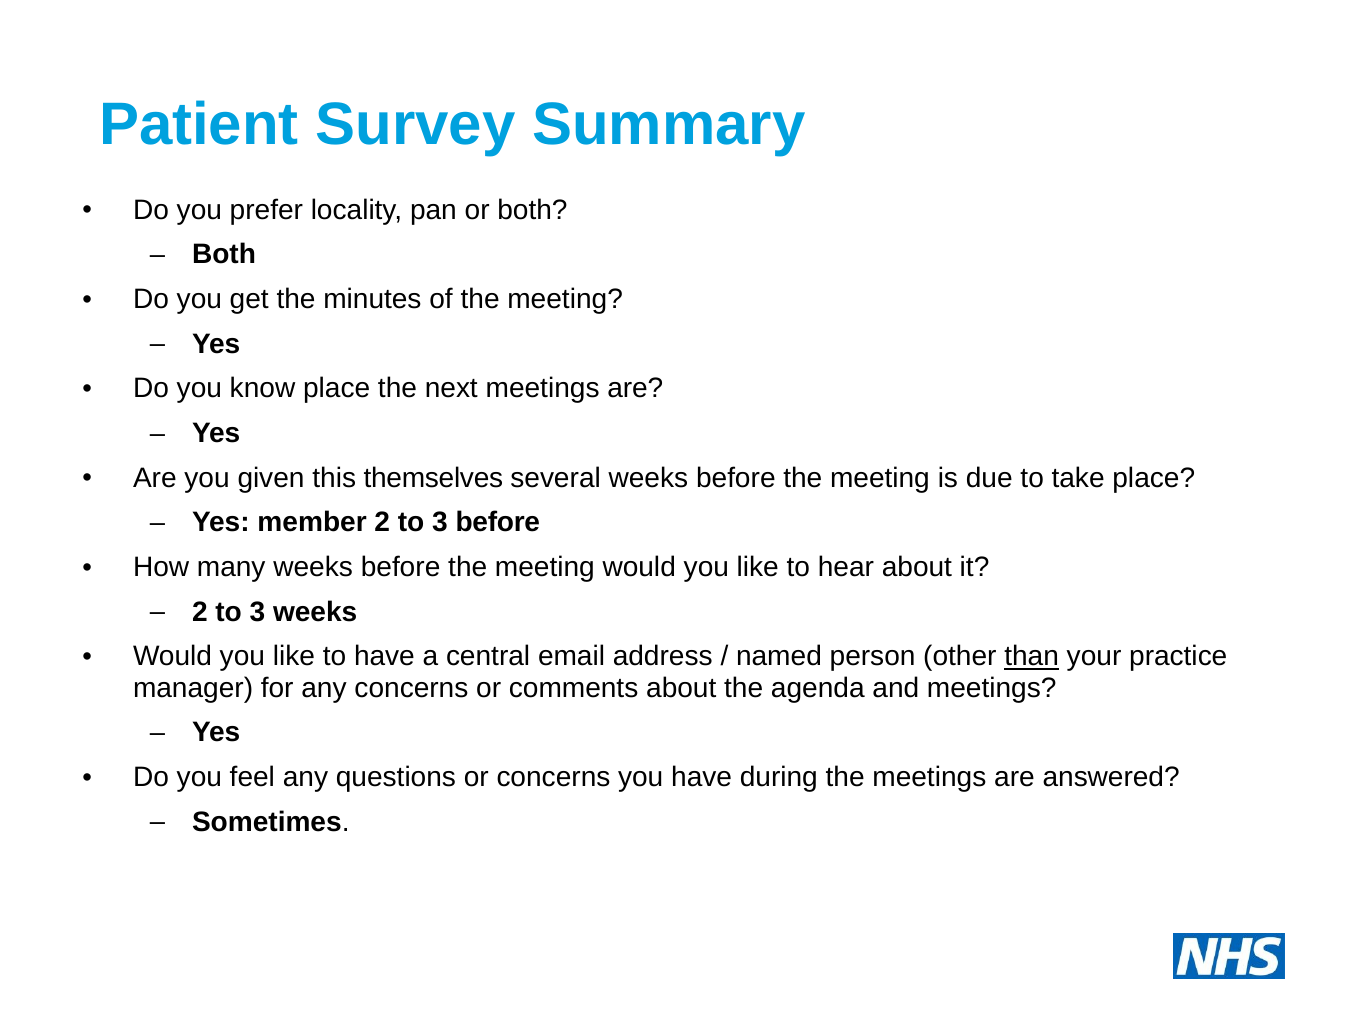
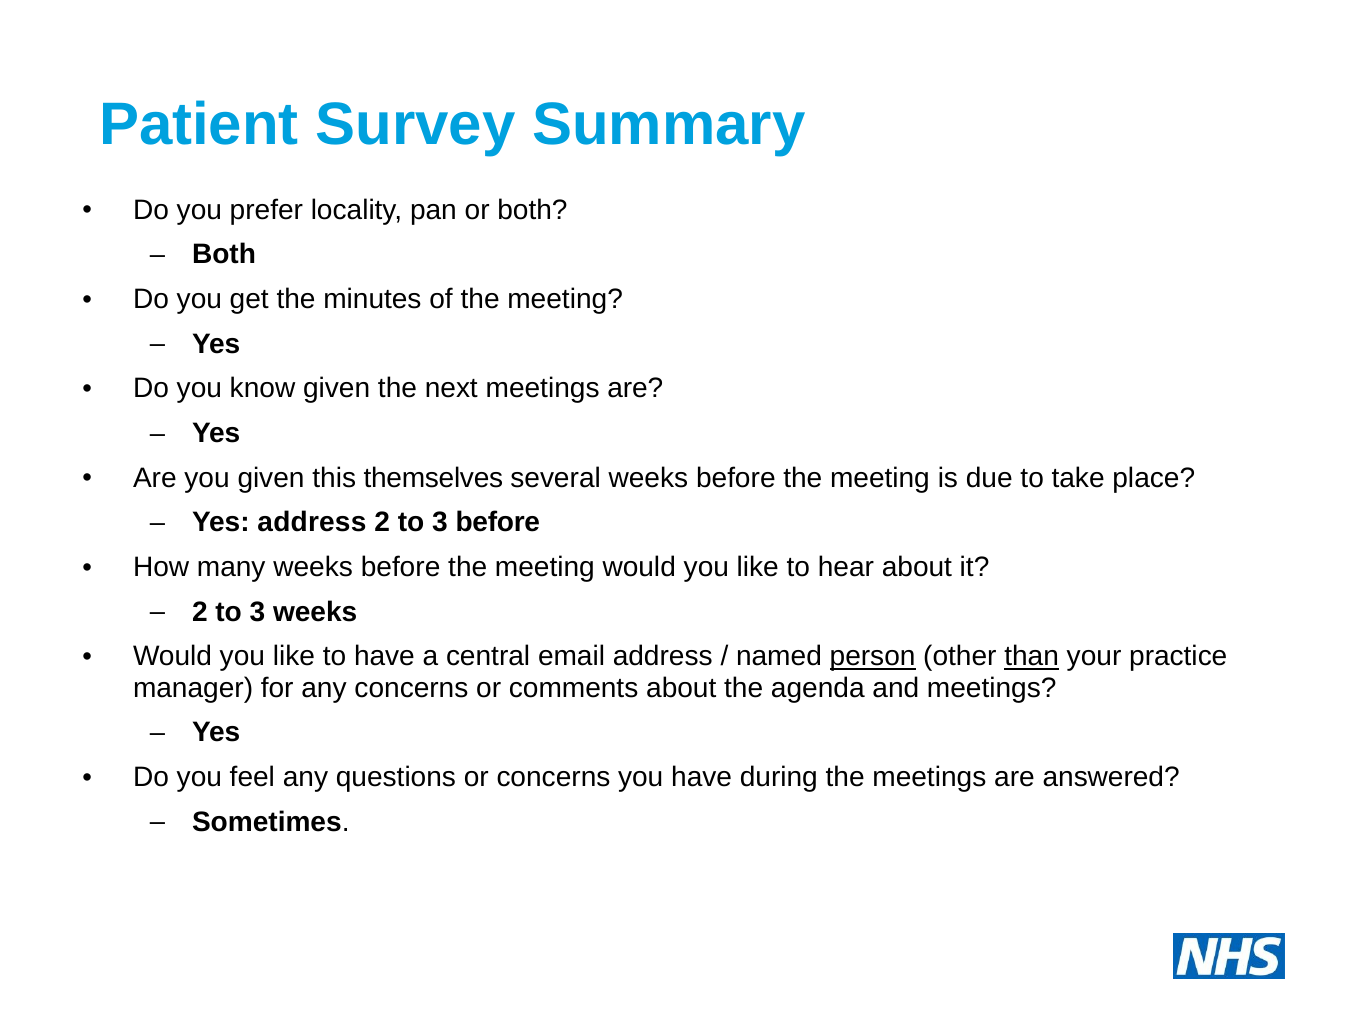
know place: place -> given
Yes member: member -> address
person underline: none -> present
